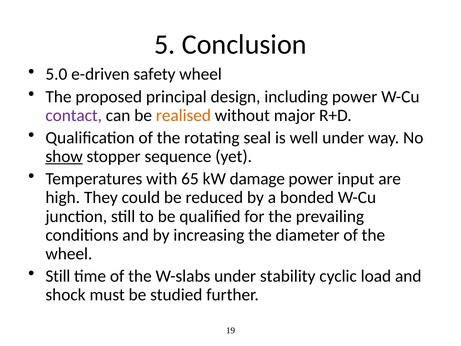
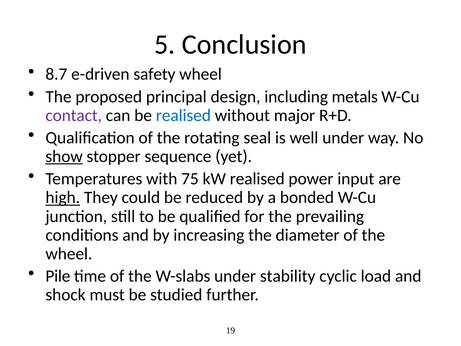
5.0: 5.0 -> 8.7
including power: power -> metals
realised at (183, 115) colour: orange -> blue
65: 65 -> 75
kW damage: damage -> realised
high underline: none -> present
Still at (58, 276): Still -> Pile
